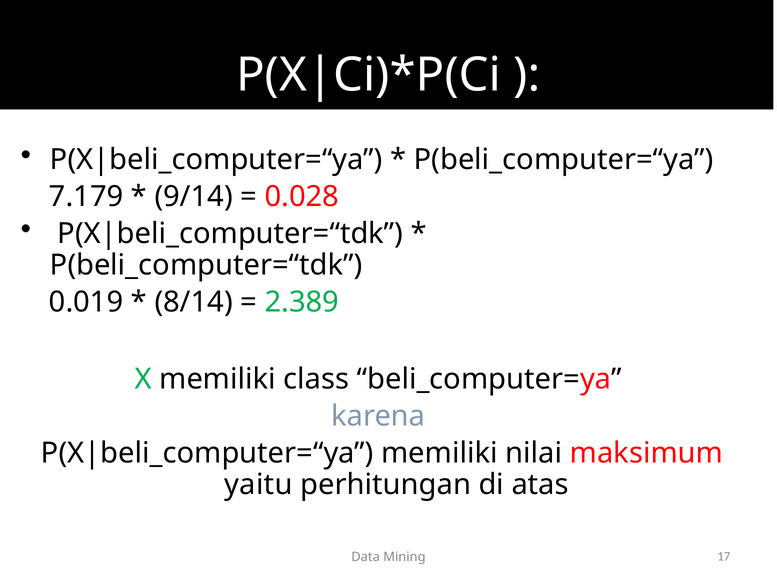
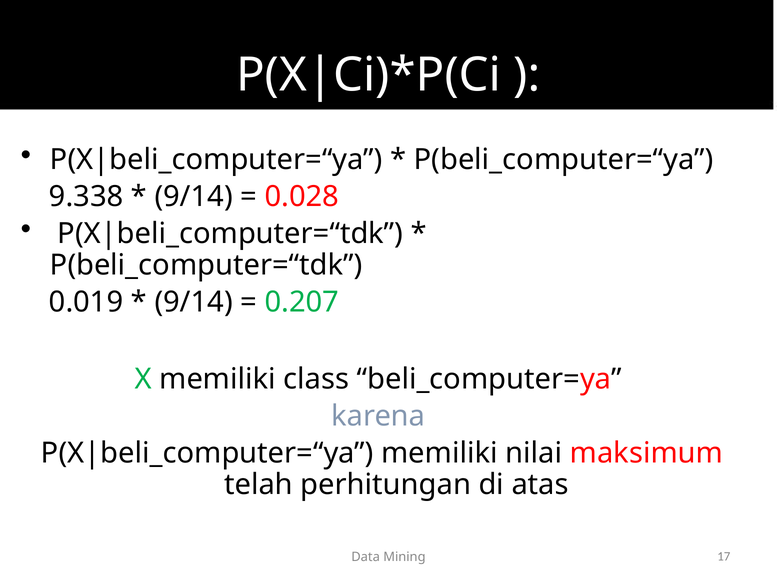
7.179: 7.179 -> 9.338
8/14 at (194, 302): 8/14 -> 9/14
2.389: 2.389 -> 0.207
yaitu: yaitu -> telah
